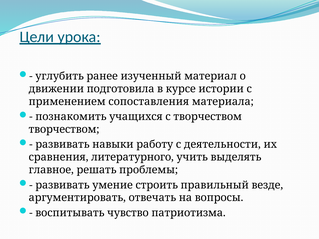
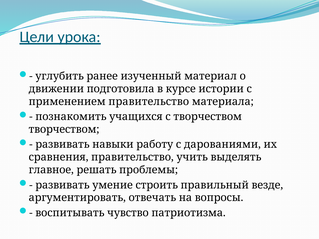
применением сопоставления: сопоставления -> правительство
деятельности: деятельности -> дарованиями
сравнения литературного: литературного -> правительство
